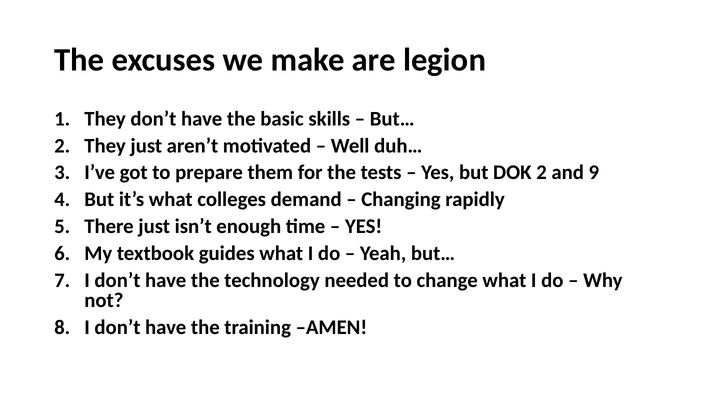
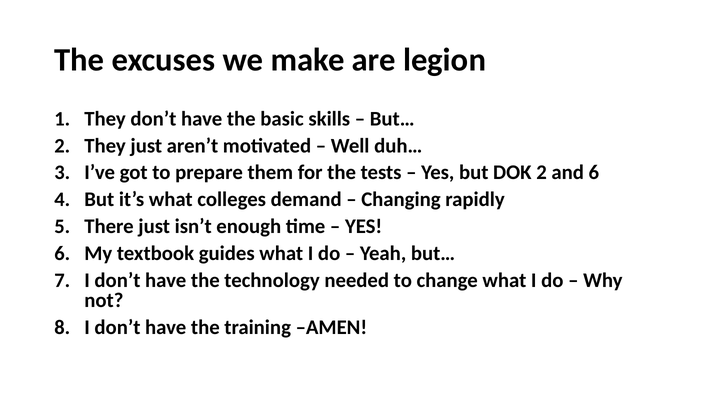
and 9: 9 -> 6
